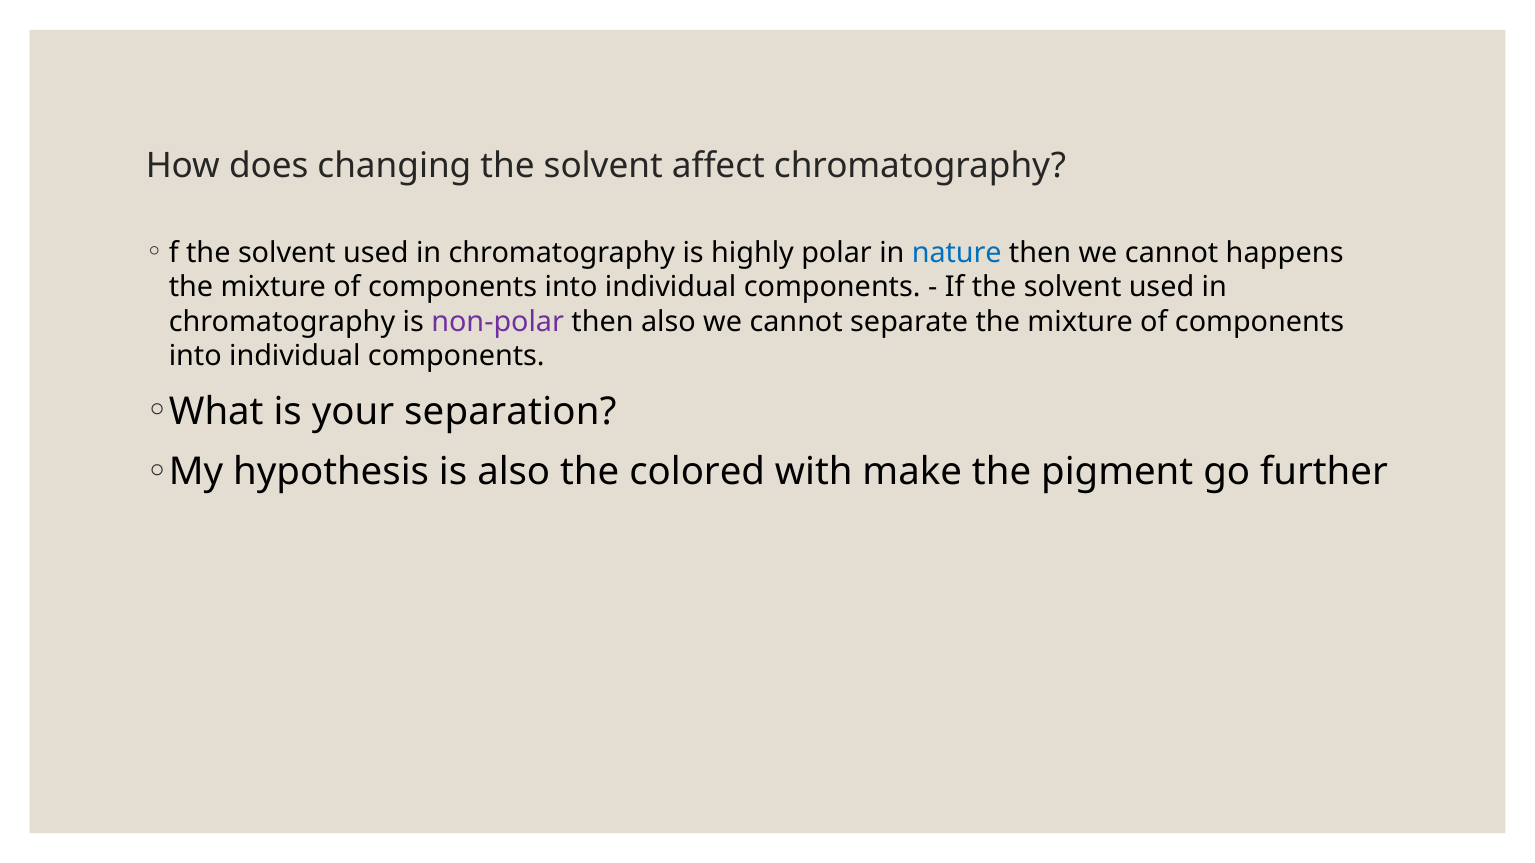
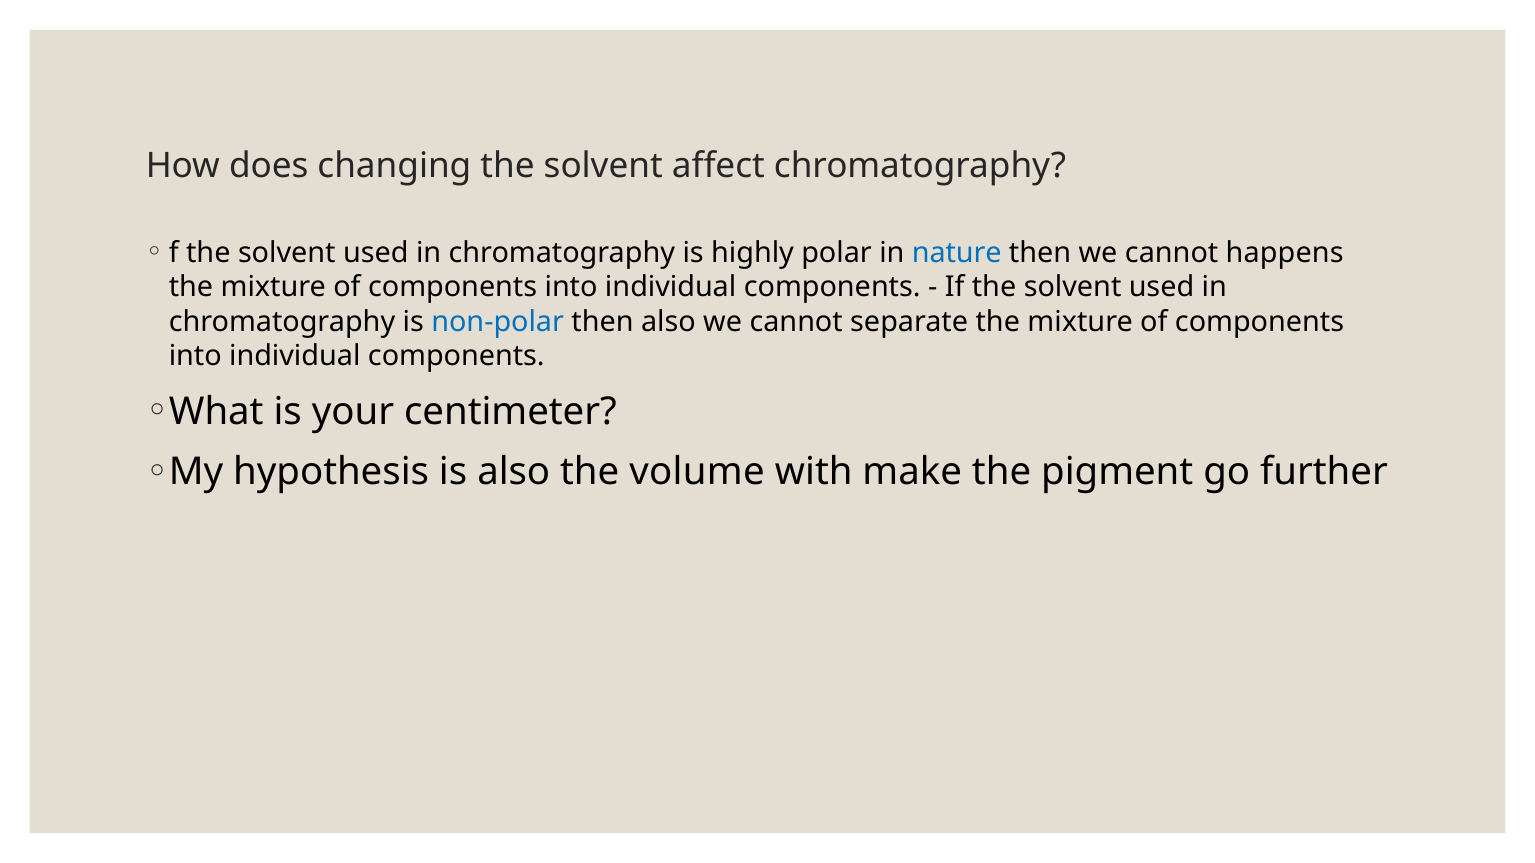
non-polar colour: purple -> blue
separation: separation -> centimeter
colored: colored -> volume
